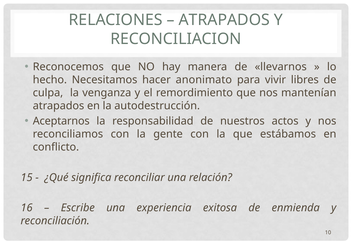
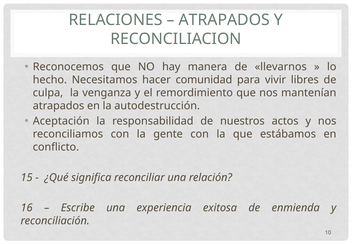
anonimato: anonimato -> comunidad
Aceptarnos: Aceptarnos -> Aceptación
